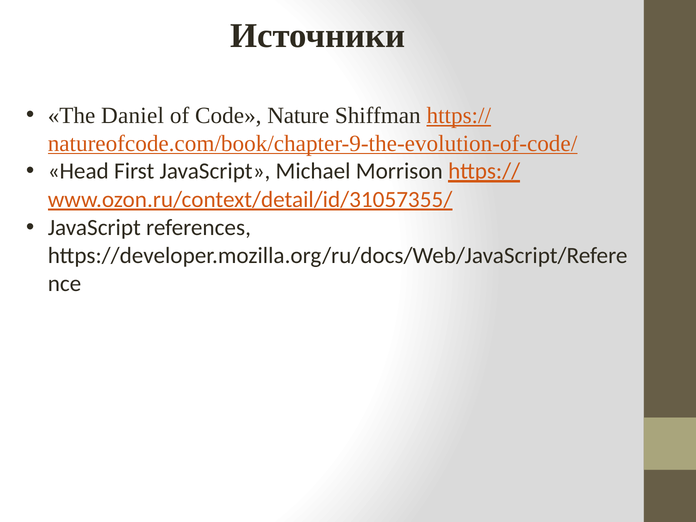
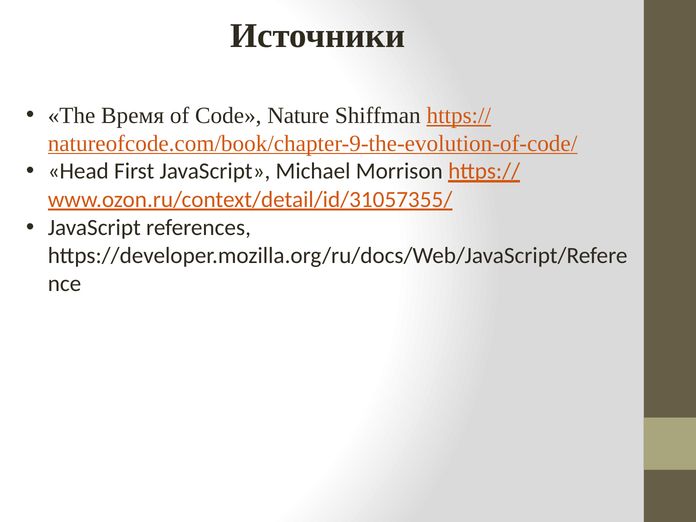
Daniel: Daniel -> Время
